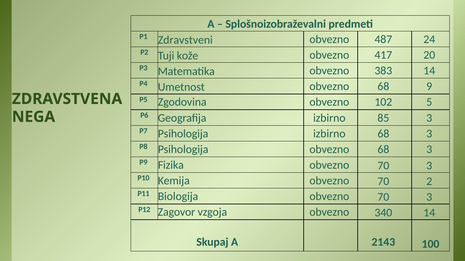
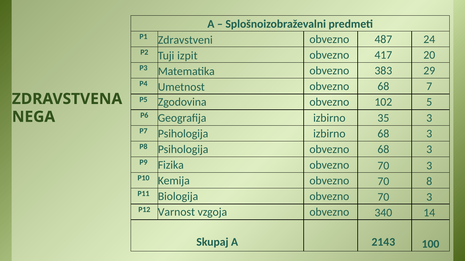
kože: kože -> izpit
383 14: 14 -> 29
9: 9 -> 7
85: 85 -> 35
2: 2 -> 8
Zagovor: Zagovor -> Varnost
